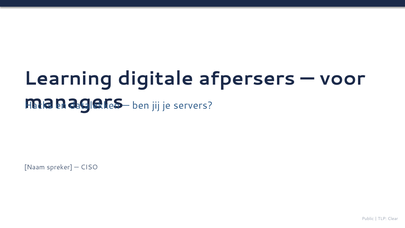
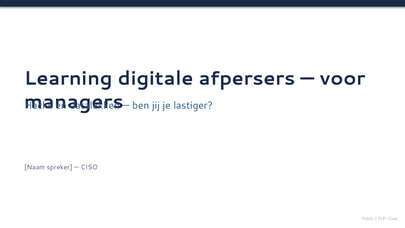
servers: servers -> lastiger
